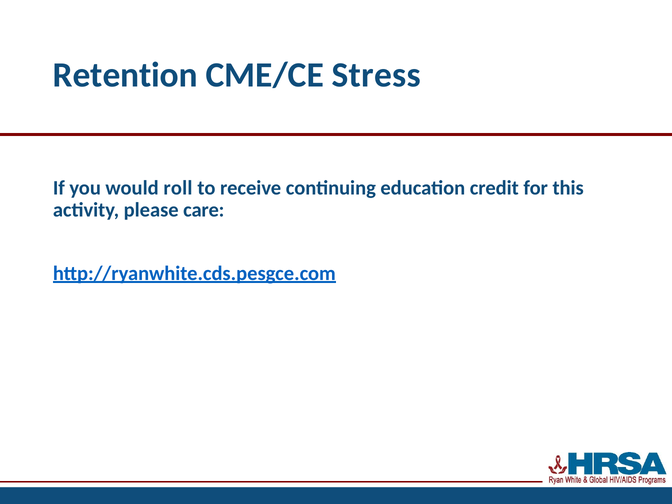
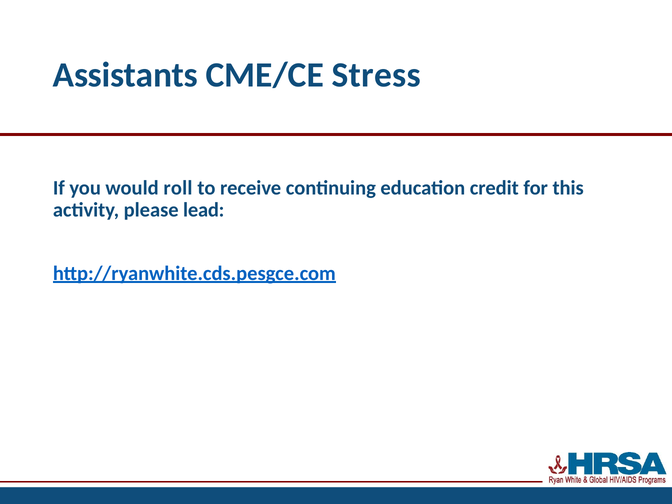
Retention: Retention -> Assistants
care: care -> lead
